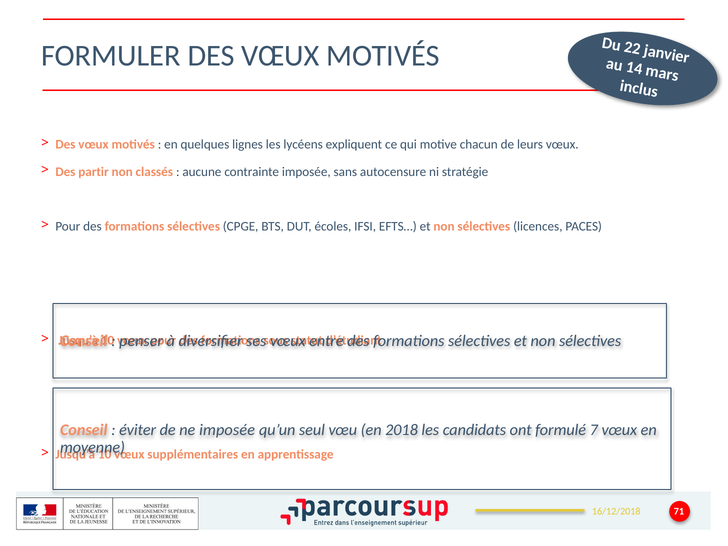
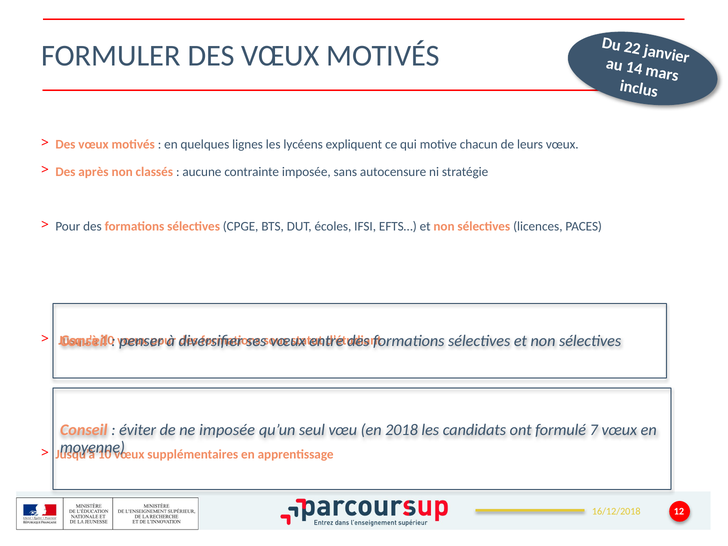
partir: partir -> après
71: 71 -> 12
